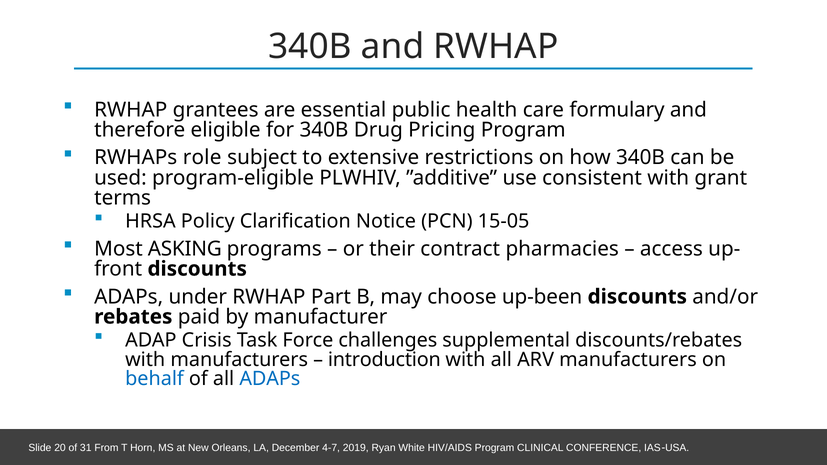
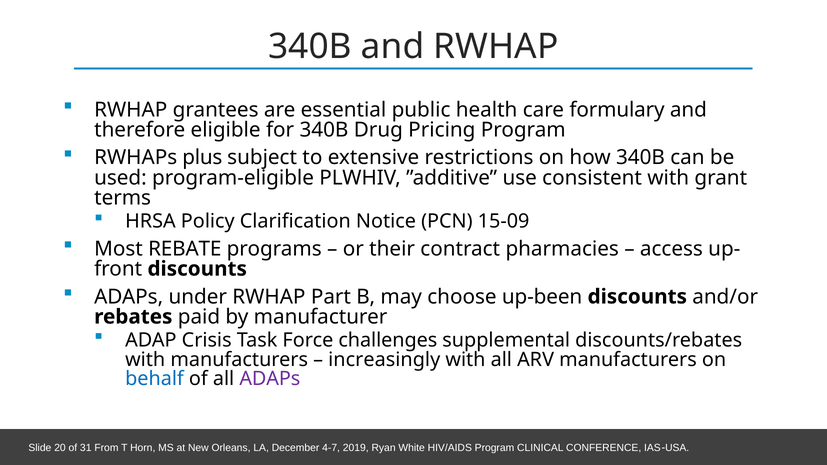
role: role -> plus
15-05: 15-05 -> 15-09
ASKING: ASKING -> REBATE
introduction: introduction -> increasingly
ADAPs at (270, 379) colour: blue -> purple
